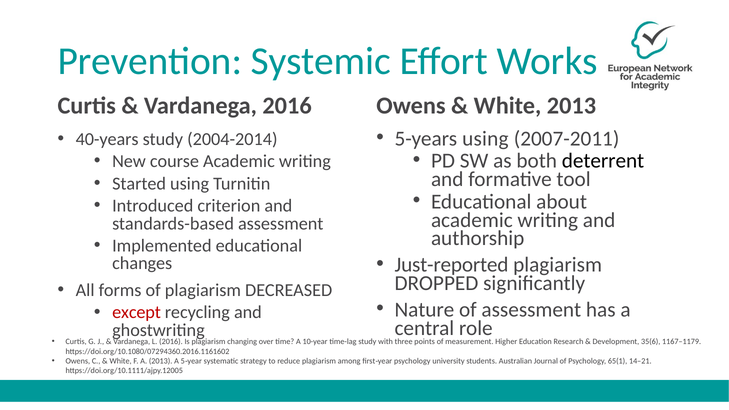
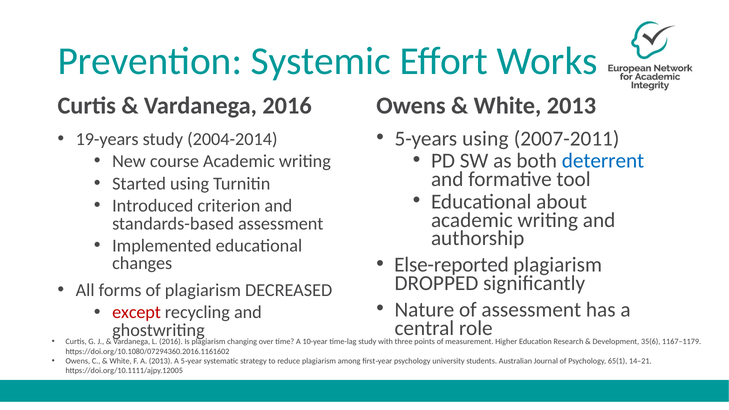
40-years: 40-years -> 19-years
deterrent colour: black -> blue
Just-reported: Just-reported -> Else-reported
